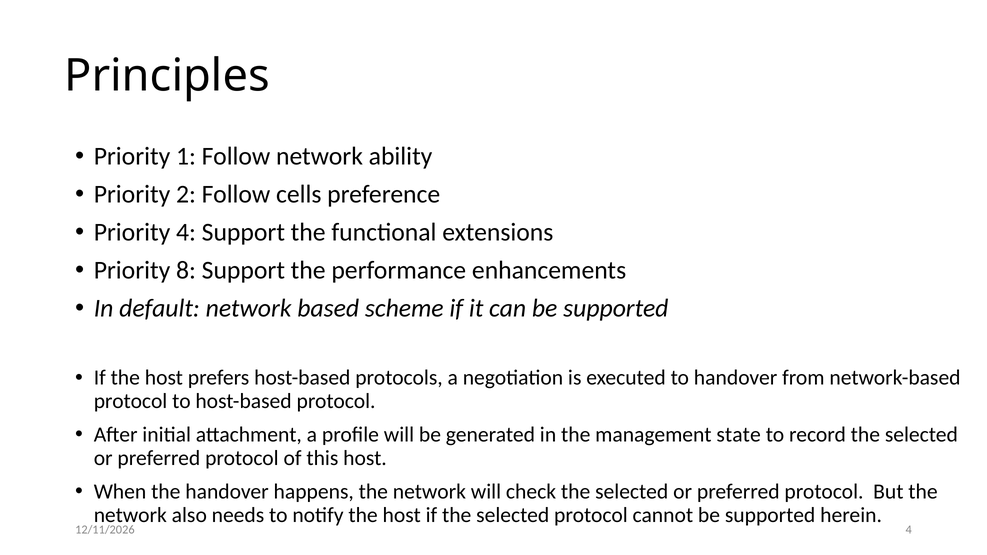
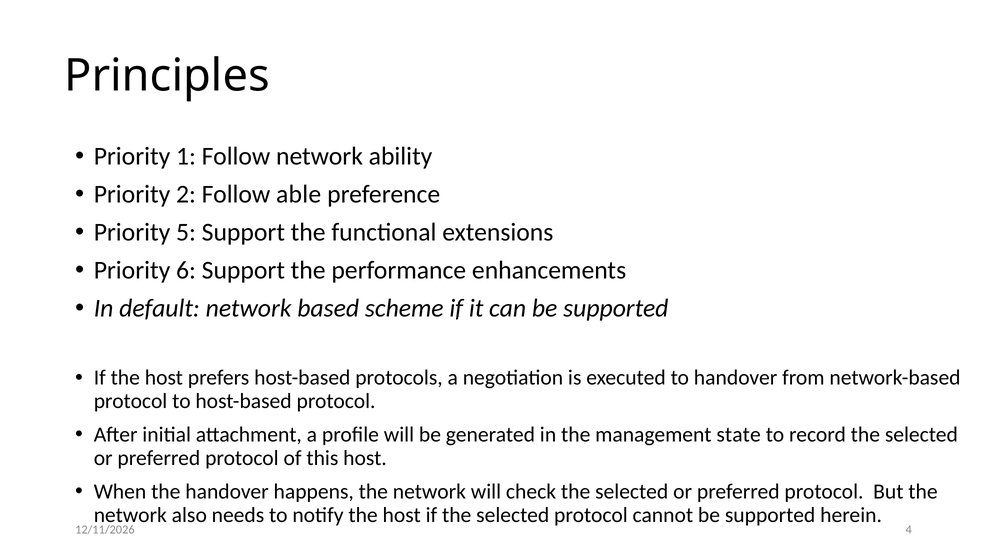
cells: cells -> able
Priority 4: 4 -> 5
8: 8 -> 6
